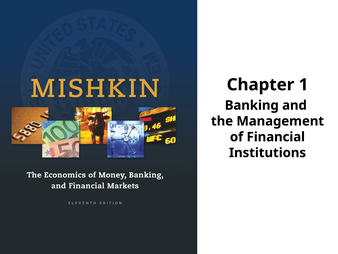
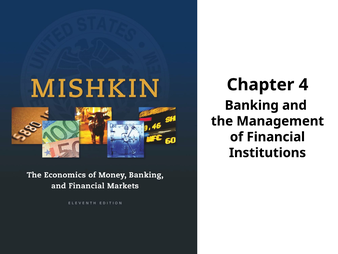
1: 1 -> 4
